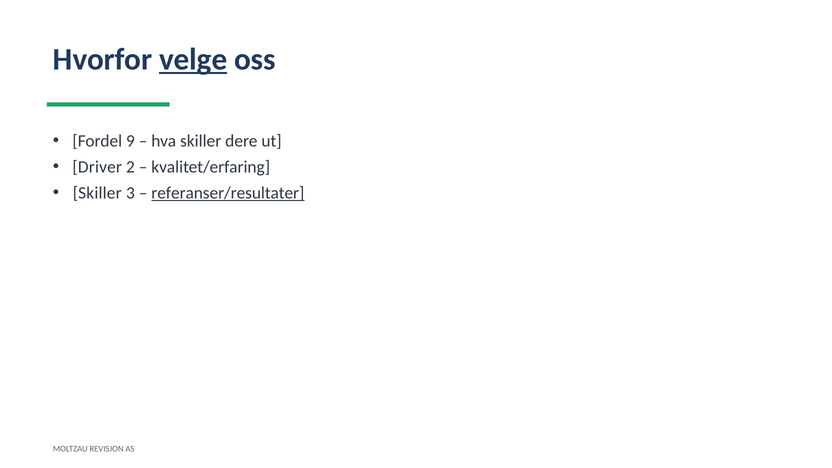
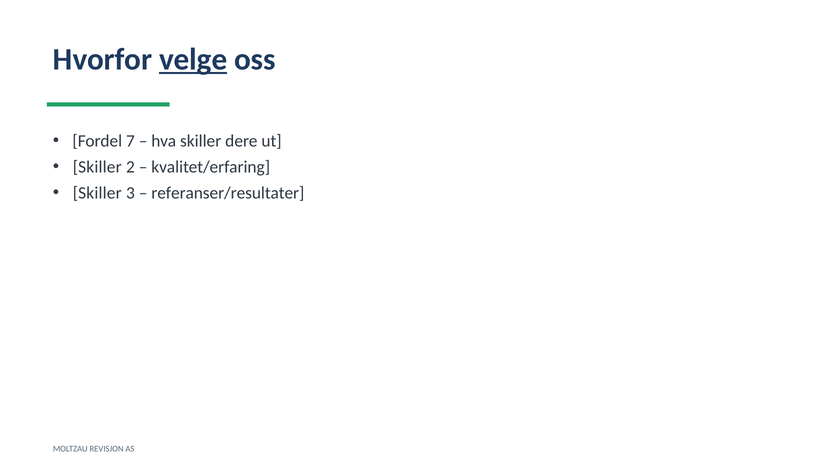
9: 9 -> 7
Driver at (97, 167): Driver -> Skiller
referanser/resultater underline: present -> none
